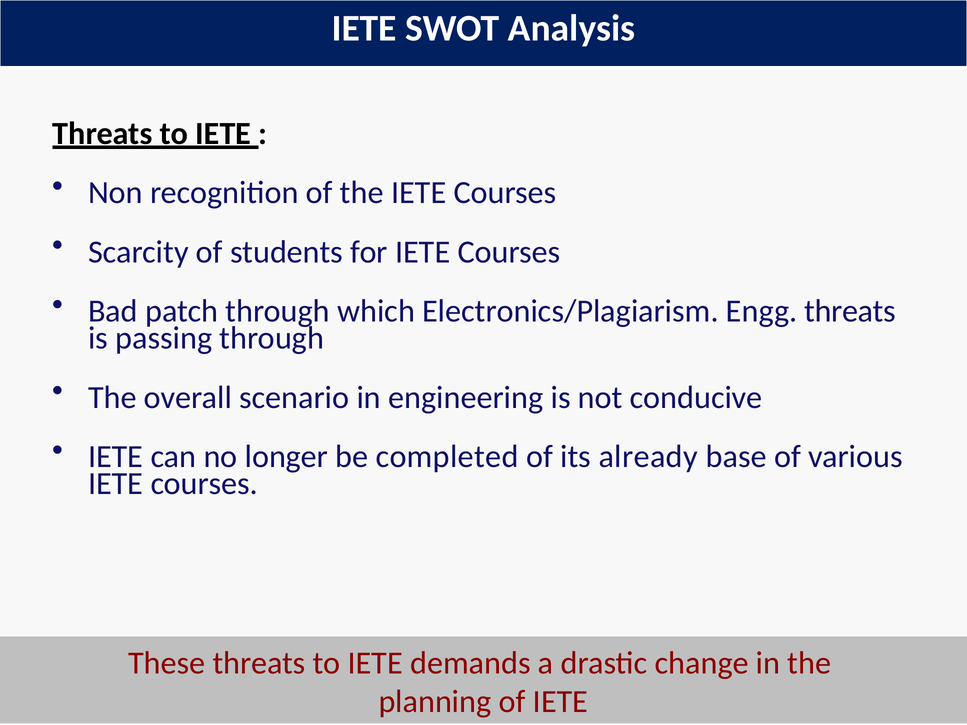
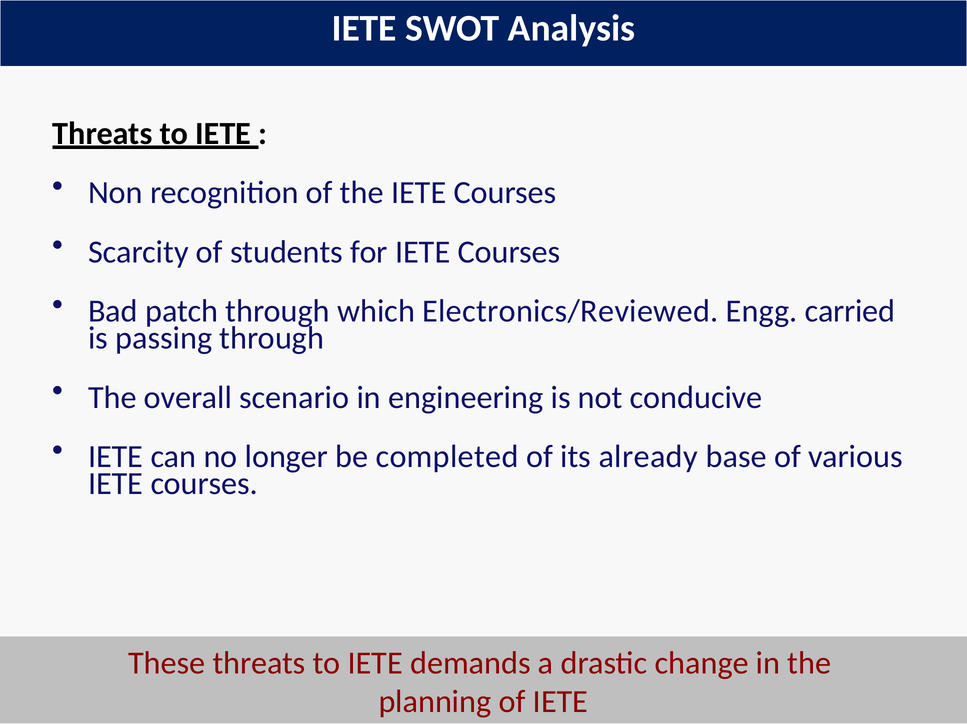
Electronics/Plagiarism: Electronics/Plagiarism -> Electronics/Reviewed
Engg threats: threats -> carried
